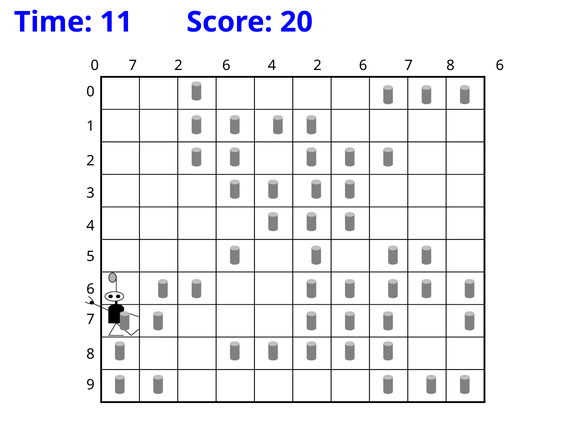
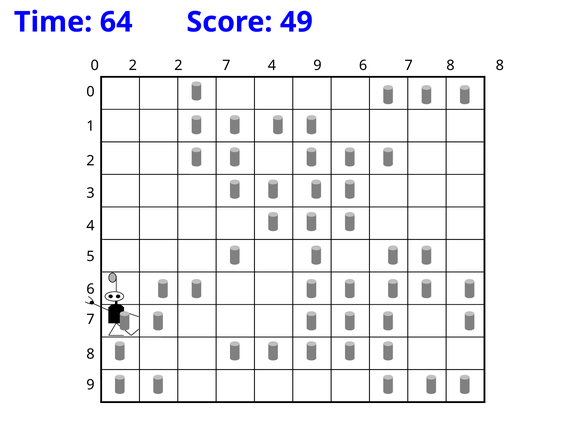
11: 11 -> 64
20: 20 -> 49
0 7: 7 -> 2
6 at (226, 65): 6 -> 7
4 2: 2 -> 9
8 6: 6 -> 8
